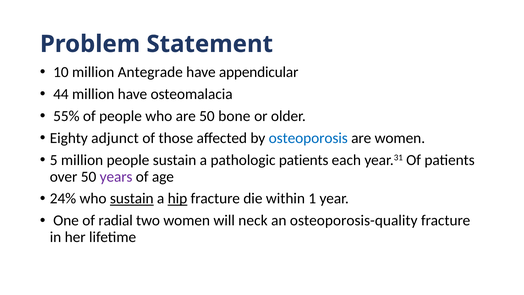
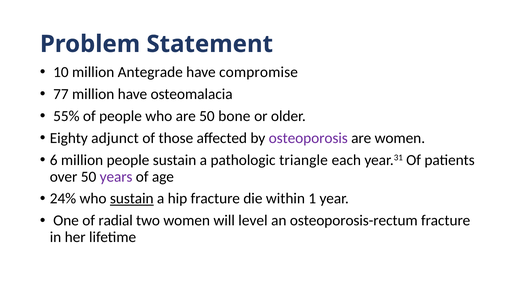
appendicular: appendicular -> compromise
44: 44 -> 77
osteoporosis colour: blue -> purple
5: 5 -> 6
pathologic patients: patients -> triangle
hip underline: present -> none
neck: neck -> level
osteoporosis-quality: osteoporosis-quality -> osteoporosis-rectum
